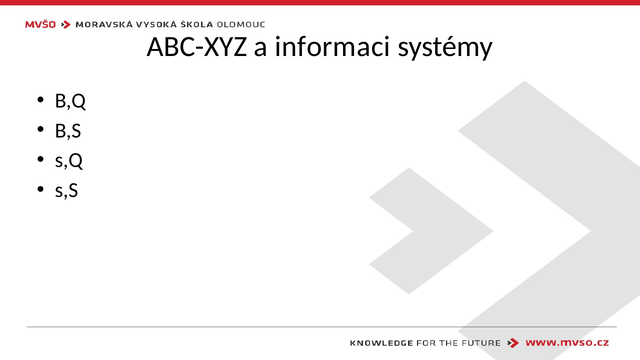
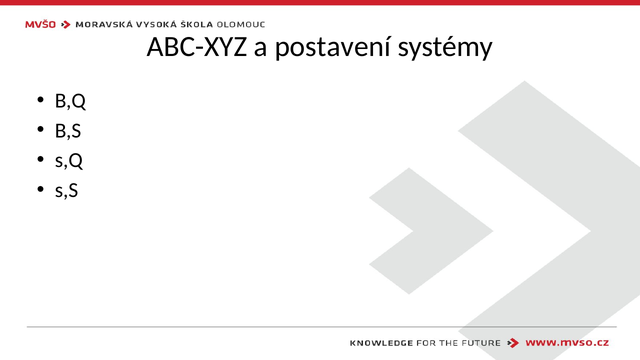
informaci: informaci -> postavení
